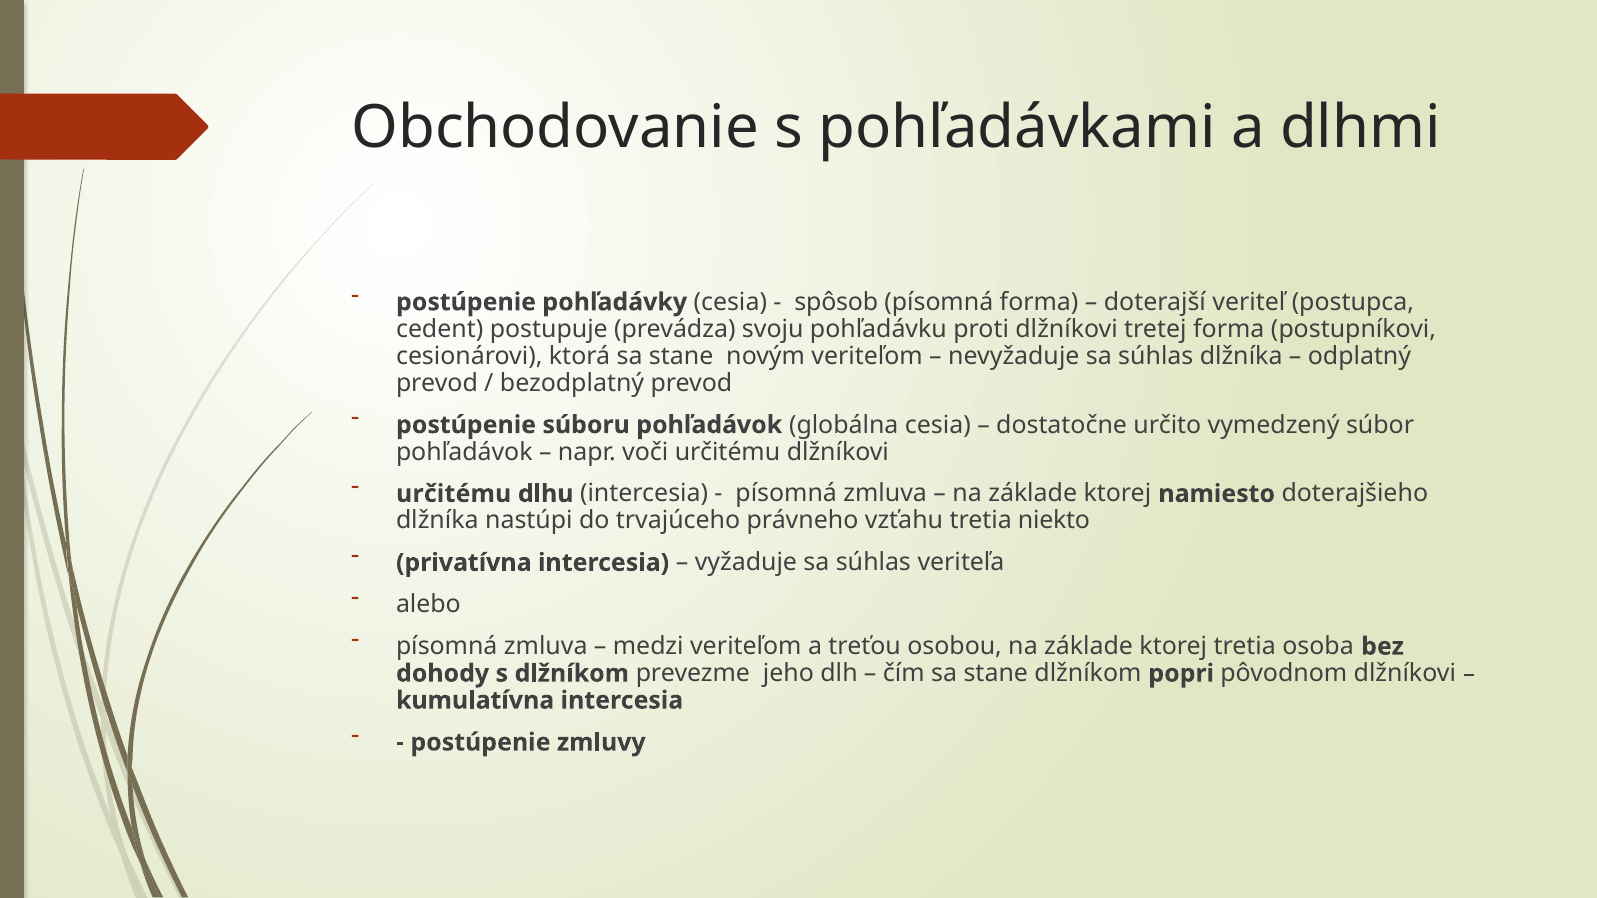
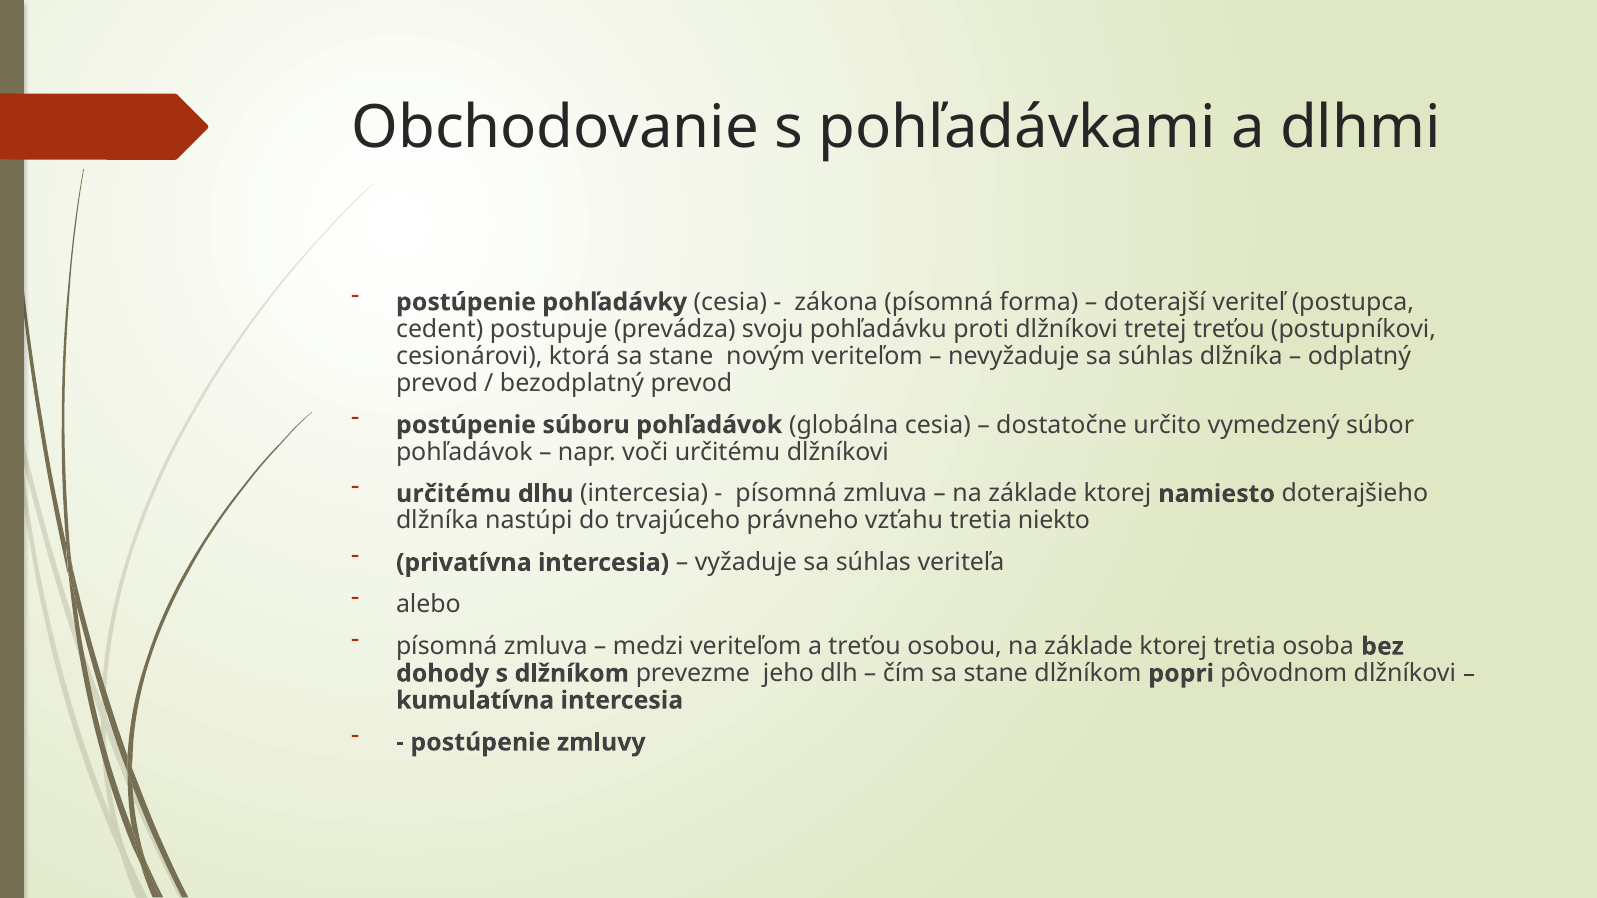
spôsob: spôsob -> zákona
tretej forma: forma -> treťou
